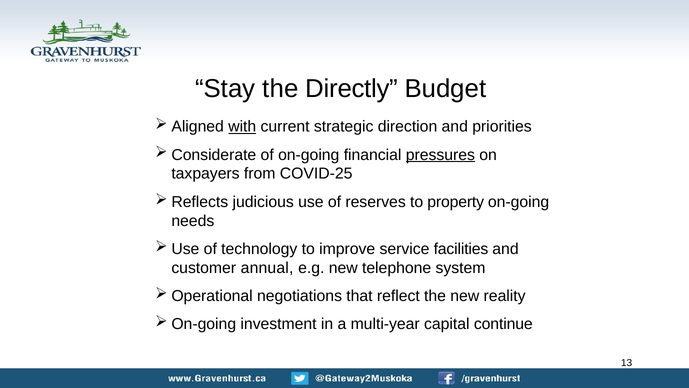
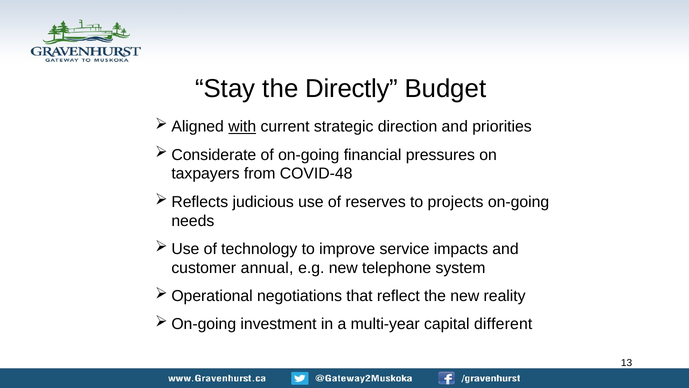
pressures underline: present -> none
COVID-25: COVID-25 -> COVID-48
property: property -> projects
facilities: facilities -> impacts
continue: continue -> different
